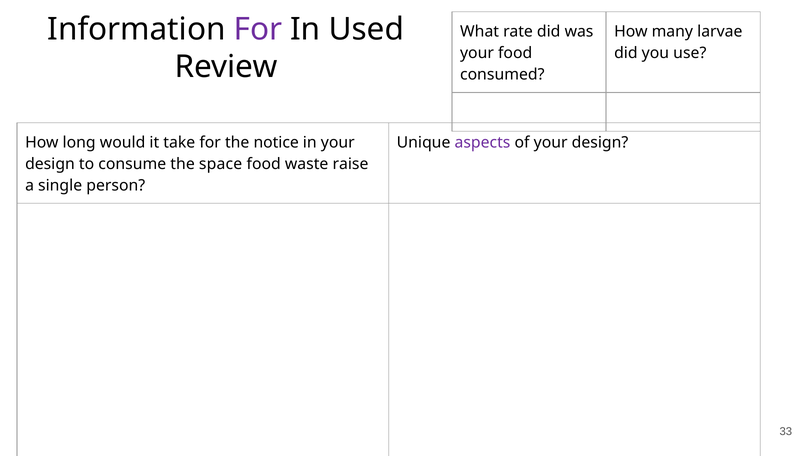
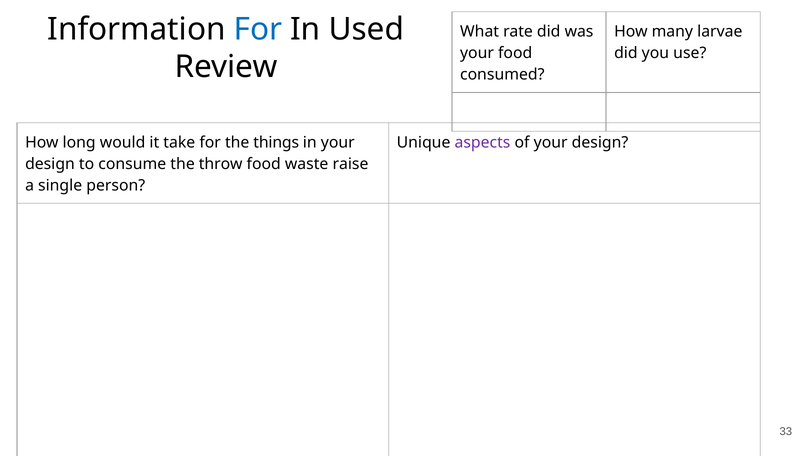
For at (258, 29) colour: purple -> blue
notice: notice -> things
space: space -> throw
